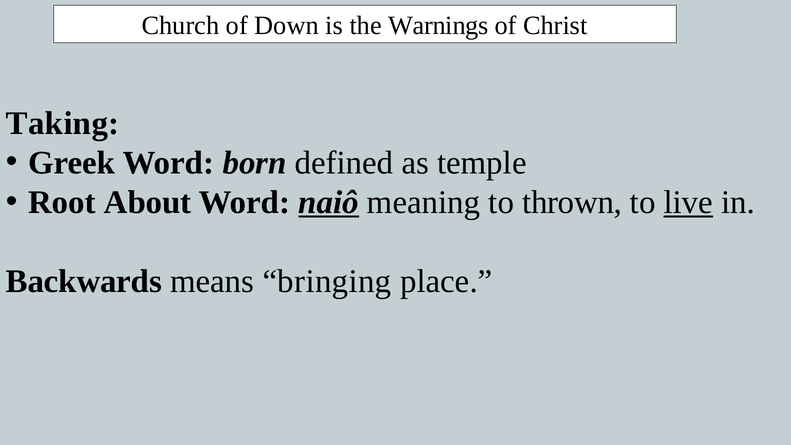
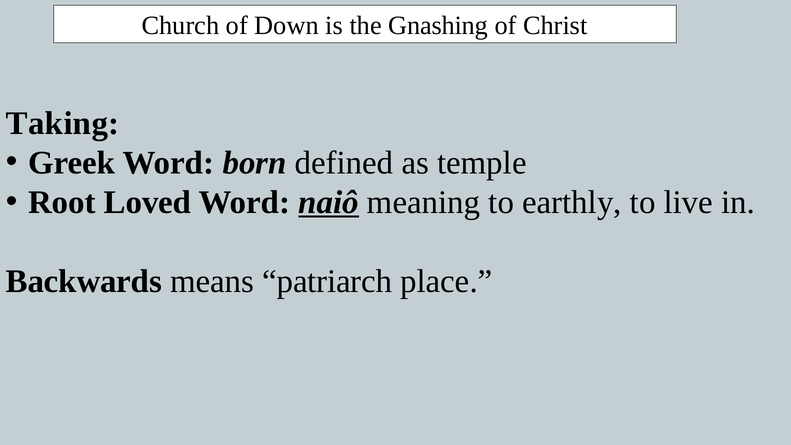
Warnings: Warnings -> Gnashing
About: About -> Loved
thrown: thrown -> earthly
live underline: present -> none
bringing: bringing -> patriarch
